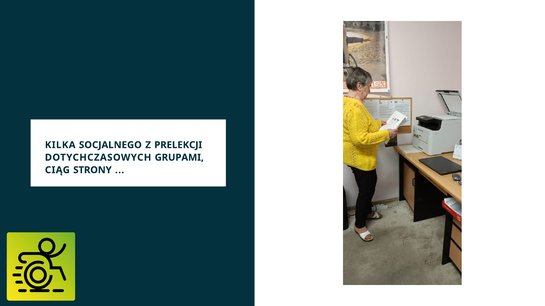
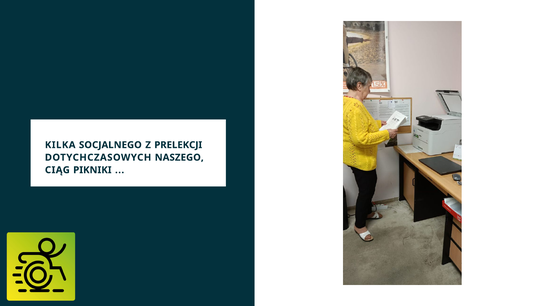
GRUPAMI: GRUPAMI -> NASZEGO
STRONY: STRONY -> PIKNIKI
